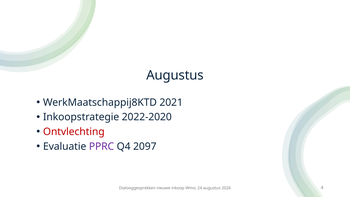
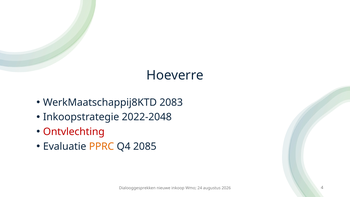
Augustus at (175, 75): Augustus -> Hoeverre
2021: 2021 -> 2083
2022-2020: 2022-2020 -> 2022-2048
PPRC colour: purple -> orange
2097: 2097 -> 2085
